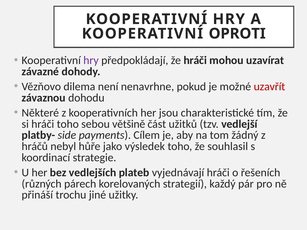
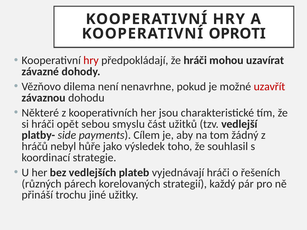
hry at (91, 60) colour: purple -> red
hráči toho: toho -> opět
většině: většině -> smyslu
